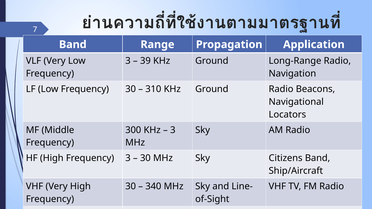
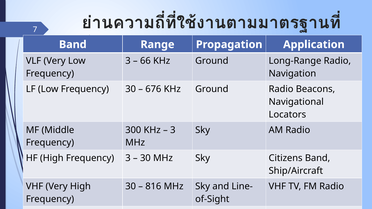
39: 39 -> 66
310: 310 -> 676
340: 340 -> 816
